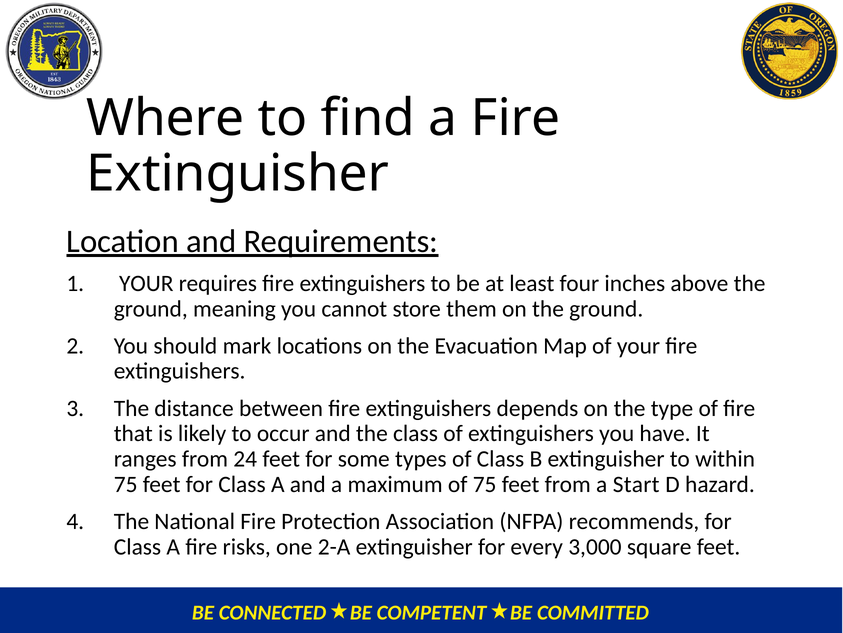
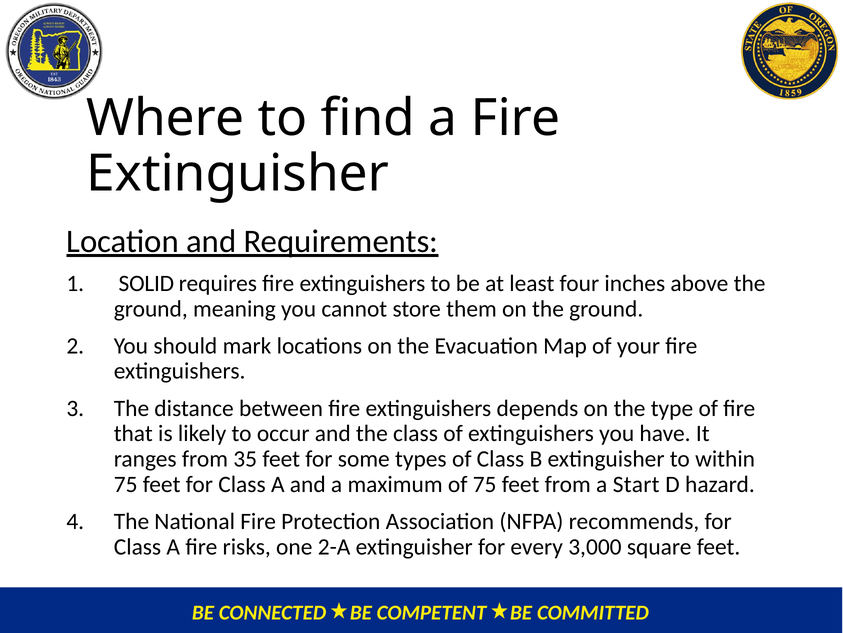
YOUR at (146, 283): YOUR -> SOLID
24: 24 -> 35
